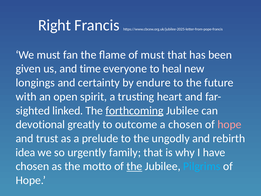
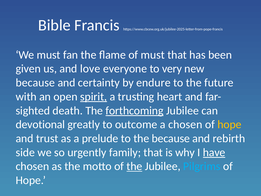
Right: Right -> Bible
time: time -> love
heal: heal -> very
longings at (35, 83): longings -> because
spirit underline: none -> present
linked: linked -> death
hope at (229, 124) colour: pink -> yellow
the ungodly: ungodly -> because
idea: idea -> side
have underline: none -> present
